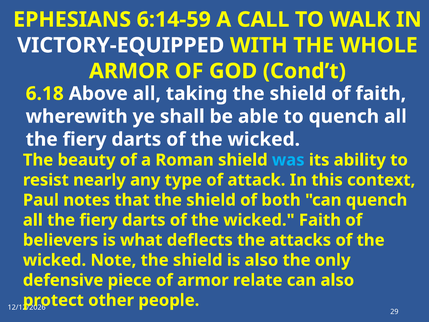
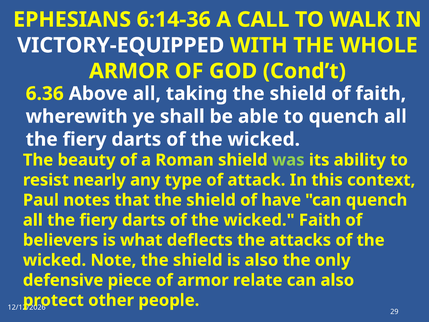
6:14-59: 6:14-59 -> 6:14-36
6.18: 6.18 -> 6.36
was colour: light blue -> light green
both: both -> have
